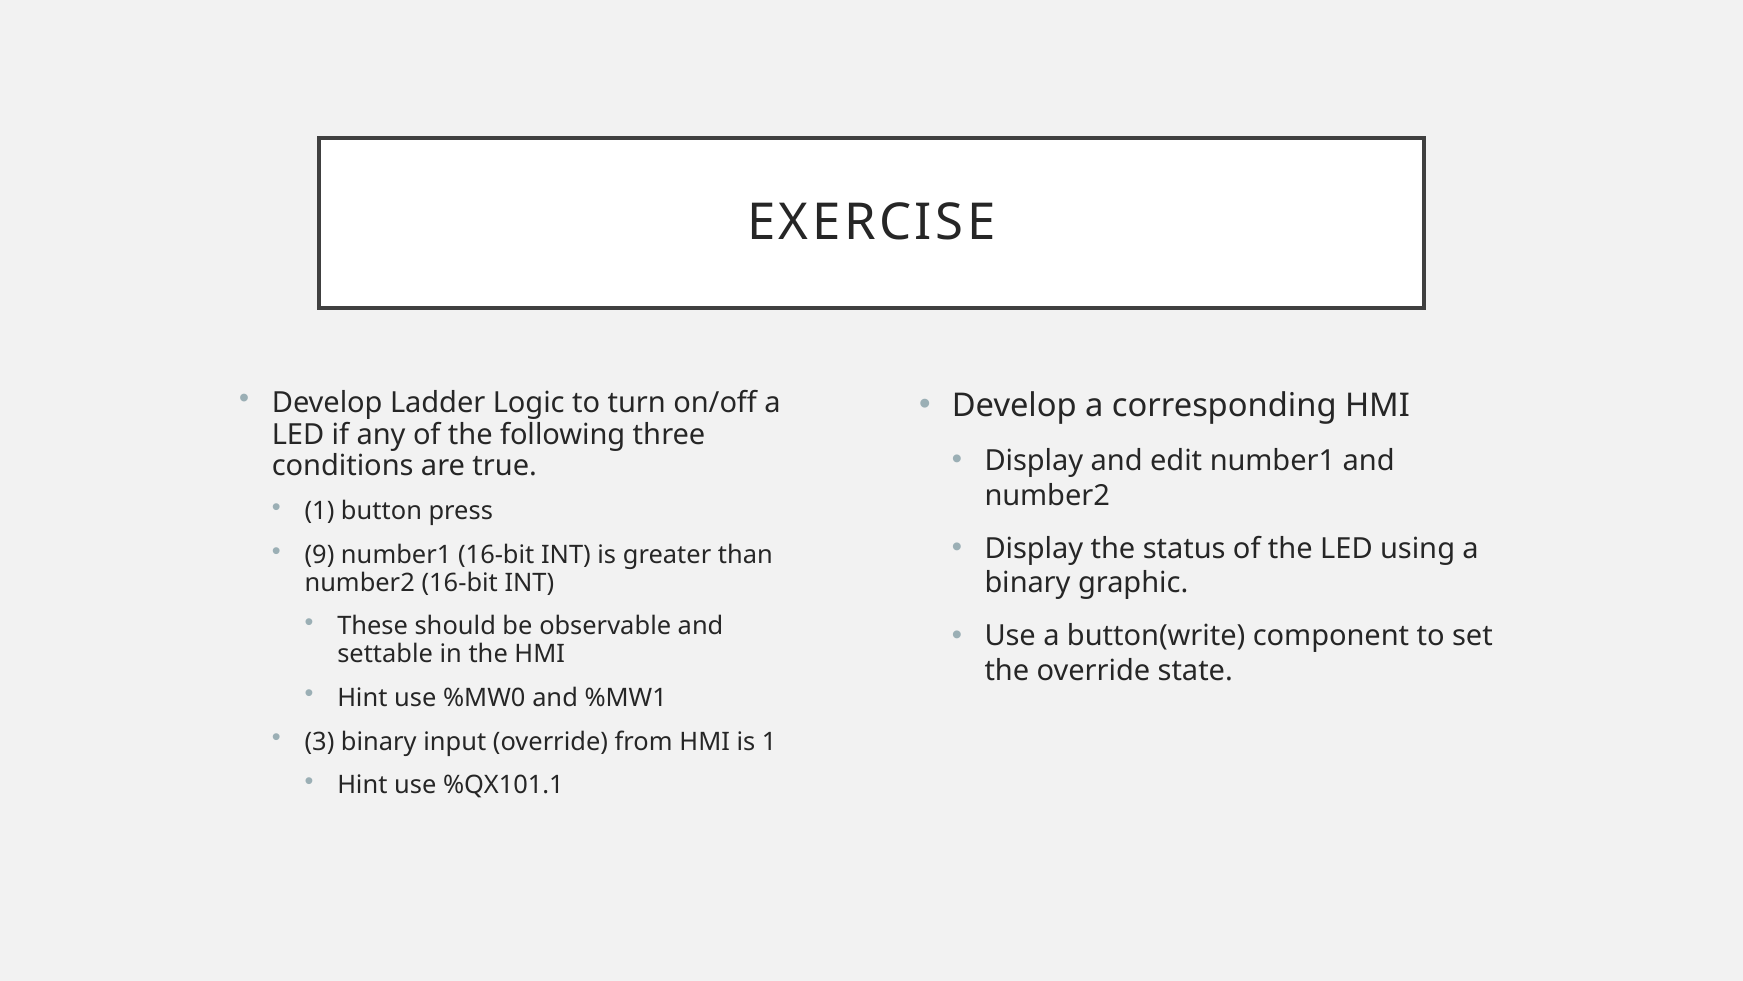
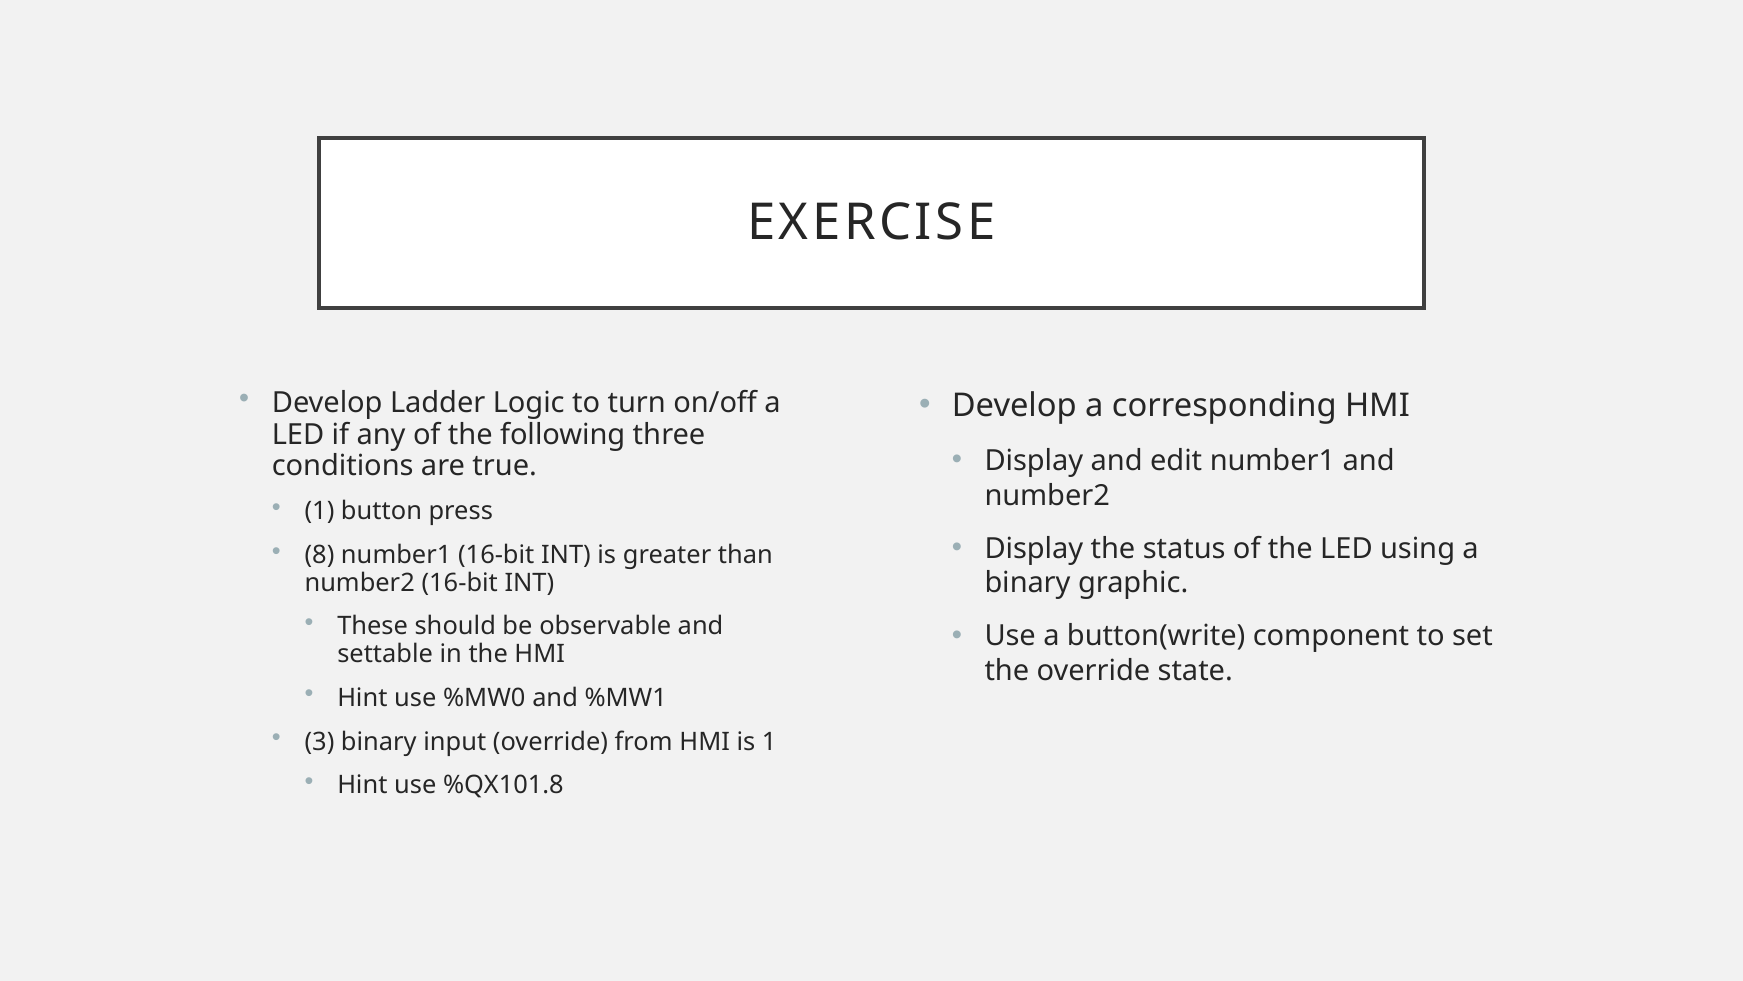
9: 9 -> 8
%QX101.1: %QX101.1 -> %QX101.8
